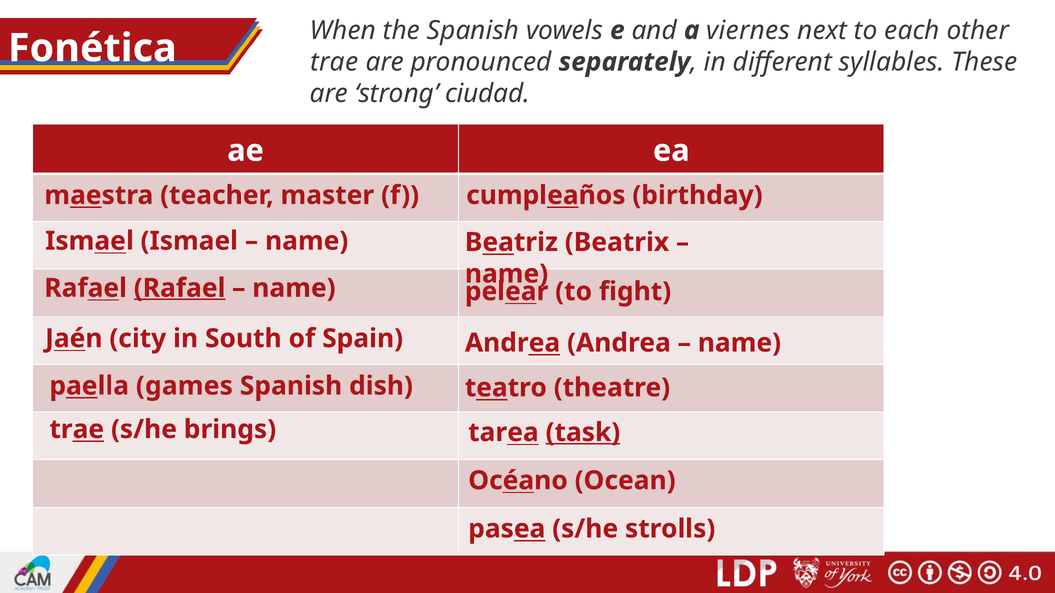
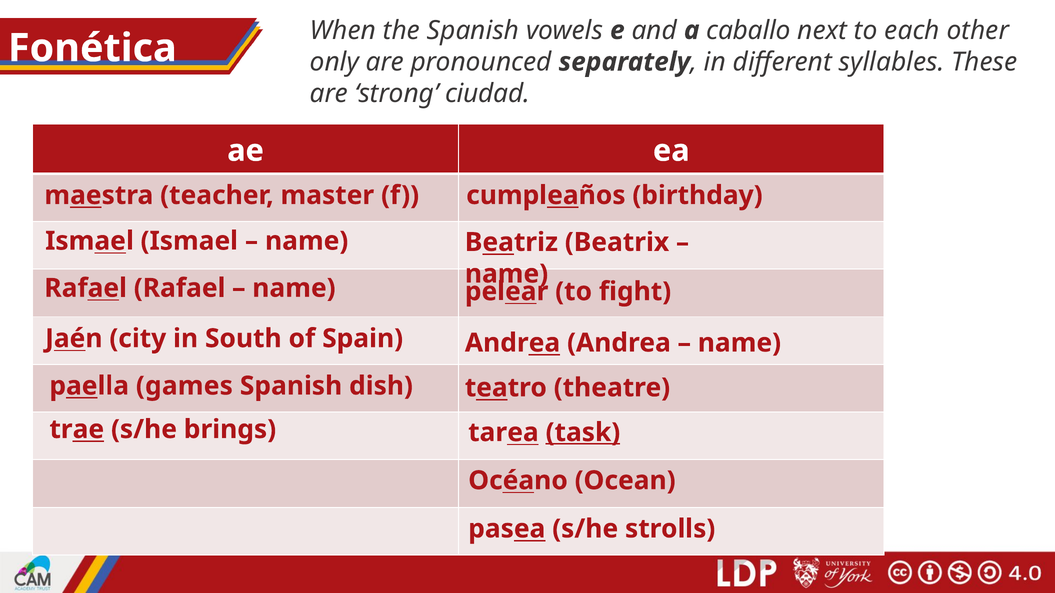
viernes: viernes -> caballo
trae at (334, 62): trae -> only
Rafael at (180, 288) underline: present -> none
